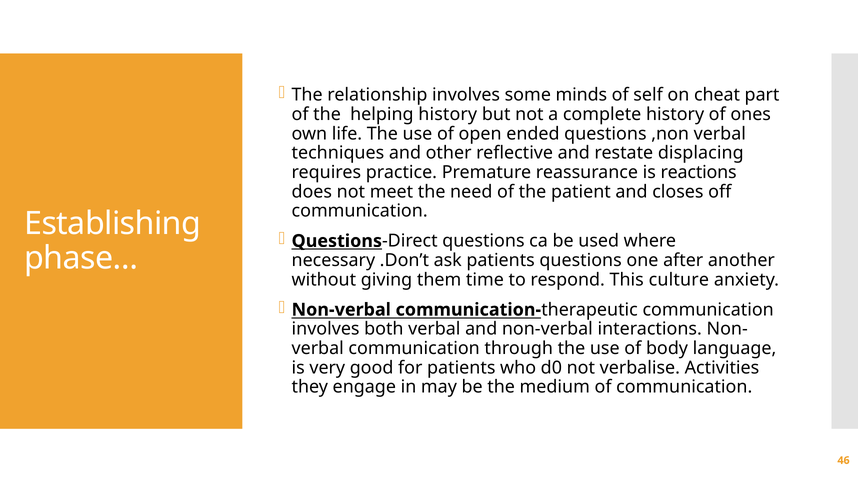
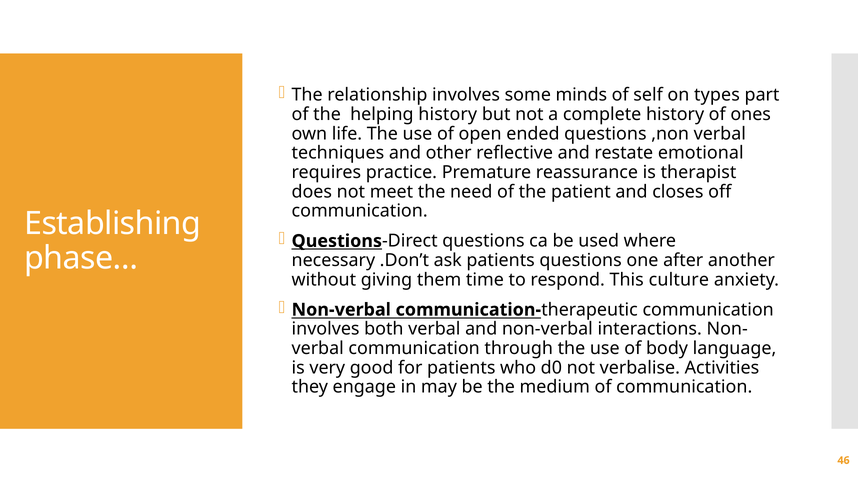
cheat: cheat -> types
displacing: displacing -> emotional
reactions: reactions -> therapist
